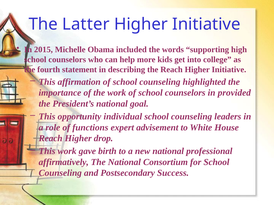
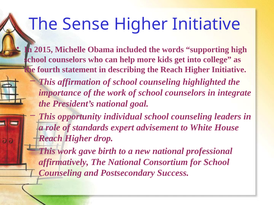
Latter: Latter -> Sense
provided: provided -> integrate
functions: functions -> standards
